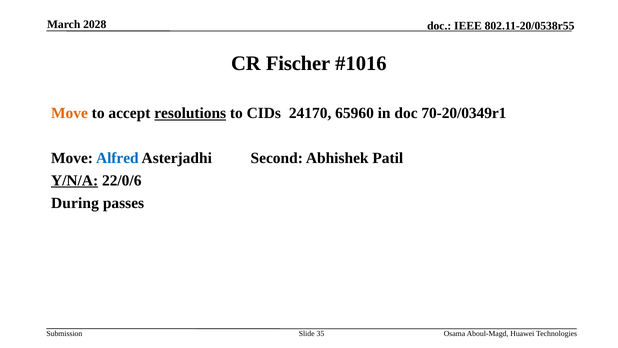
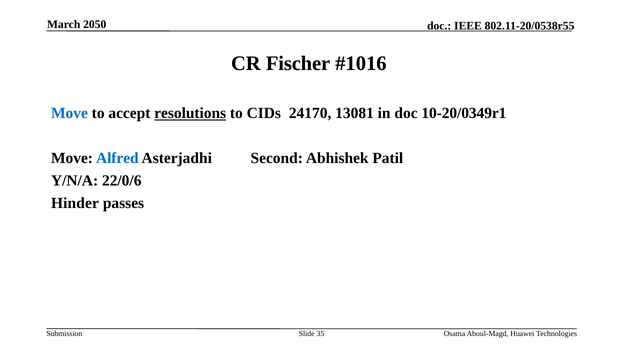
2028: 2028 -> 2050
Move at (69, 113) colour: orange -> blue
65960: 65960 -> 13081
70-20/0349r1: 70-20/0349r1 -> 10-20/0349r1
Y/N/A underline: present -> none
During: During -> Hinder
